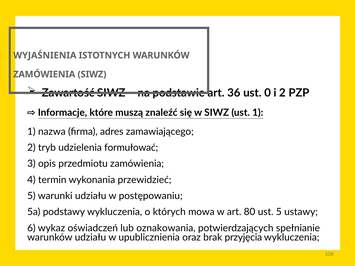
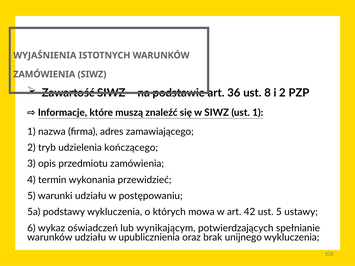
0: 0 -> 8
formułować: formułować -> kończącego
80: 80 -> 42
oznakowania: oznakowania -> wynikającym
przyjęcia: przyjęcia -> unijnego
